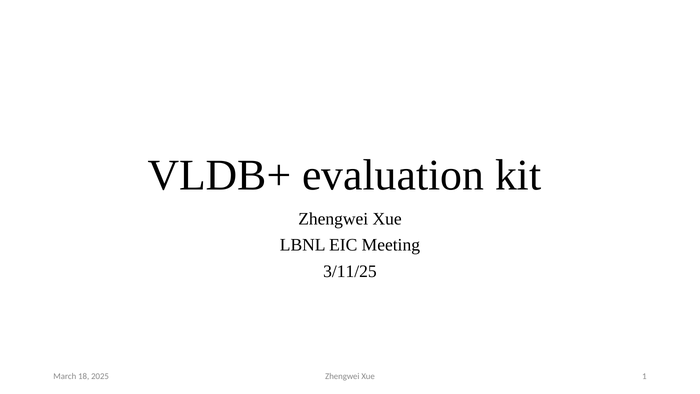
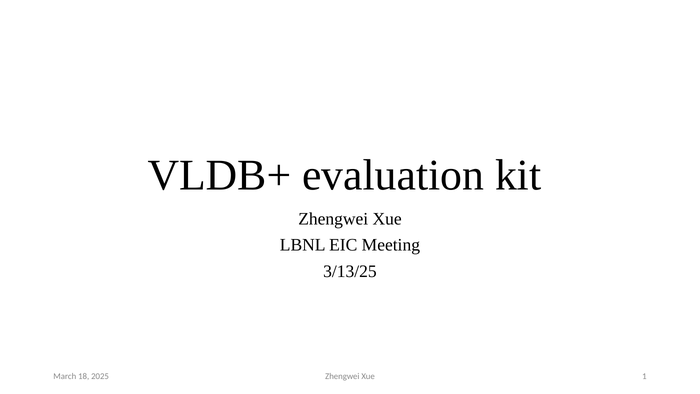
3/11/25: 3/11/25 -> 3/13/25
